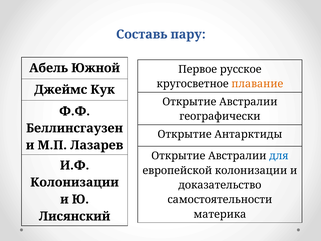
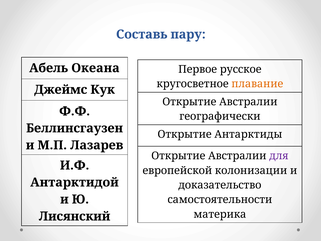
Южной: Южной -> Океана
для colour: blue -> purple
Колонизации at (75, 182): Колонизации -> Антарктидой
